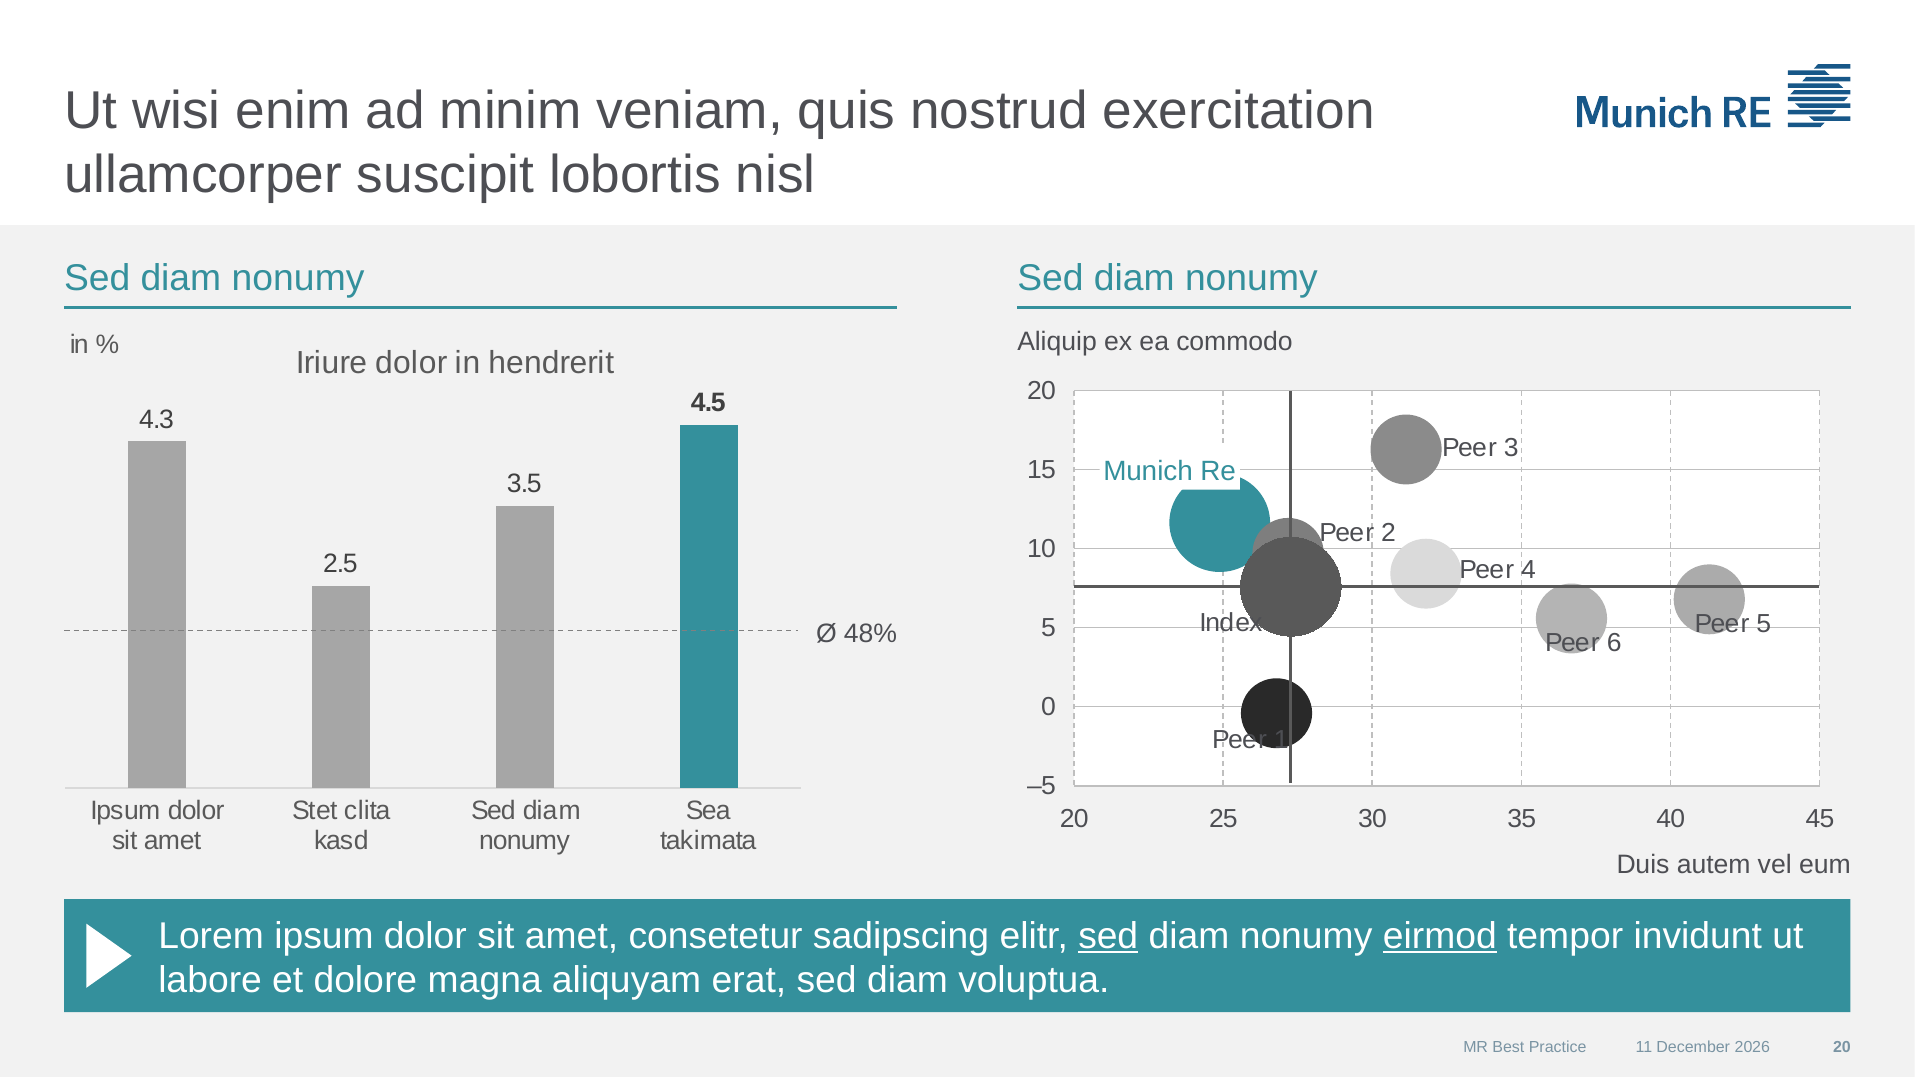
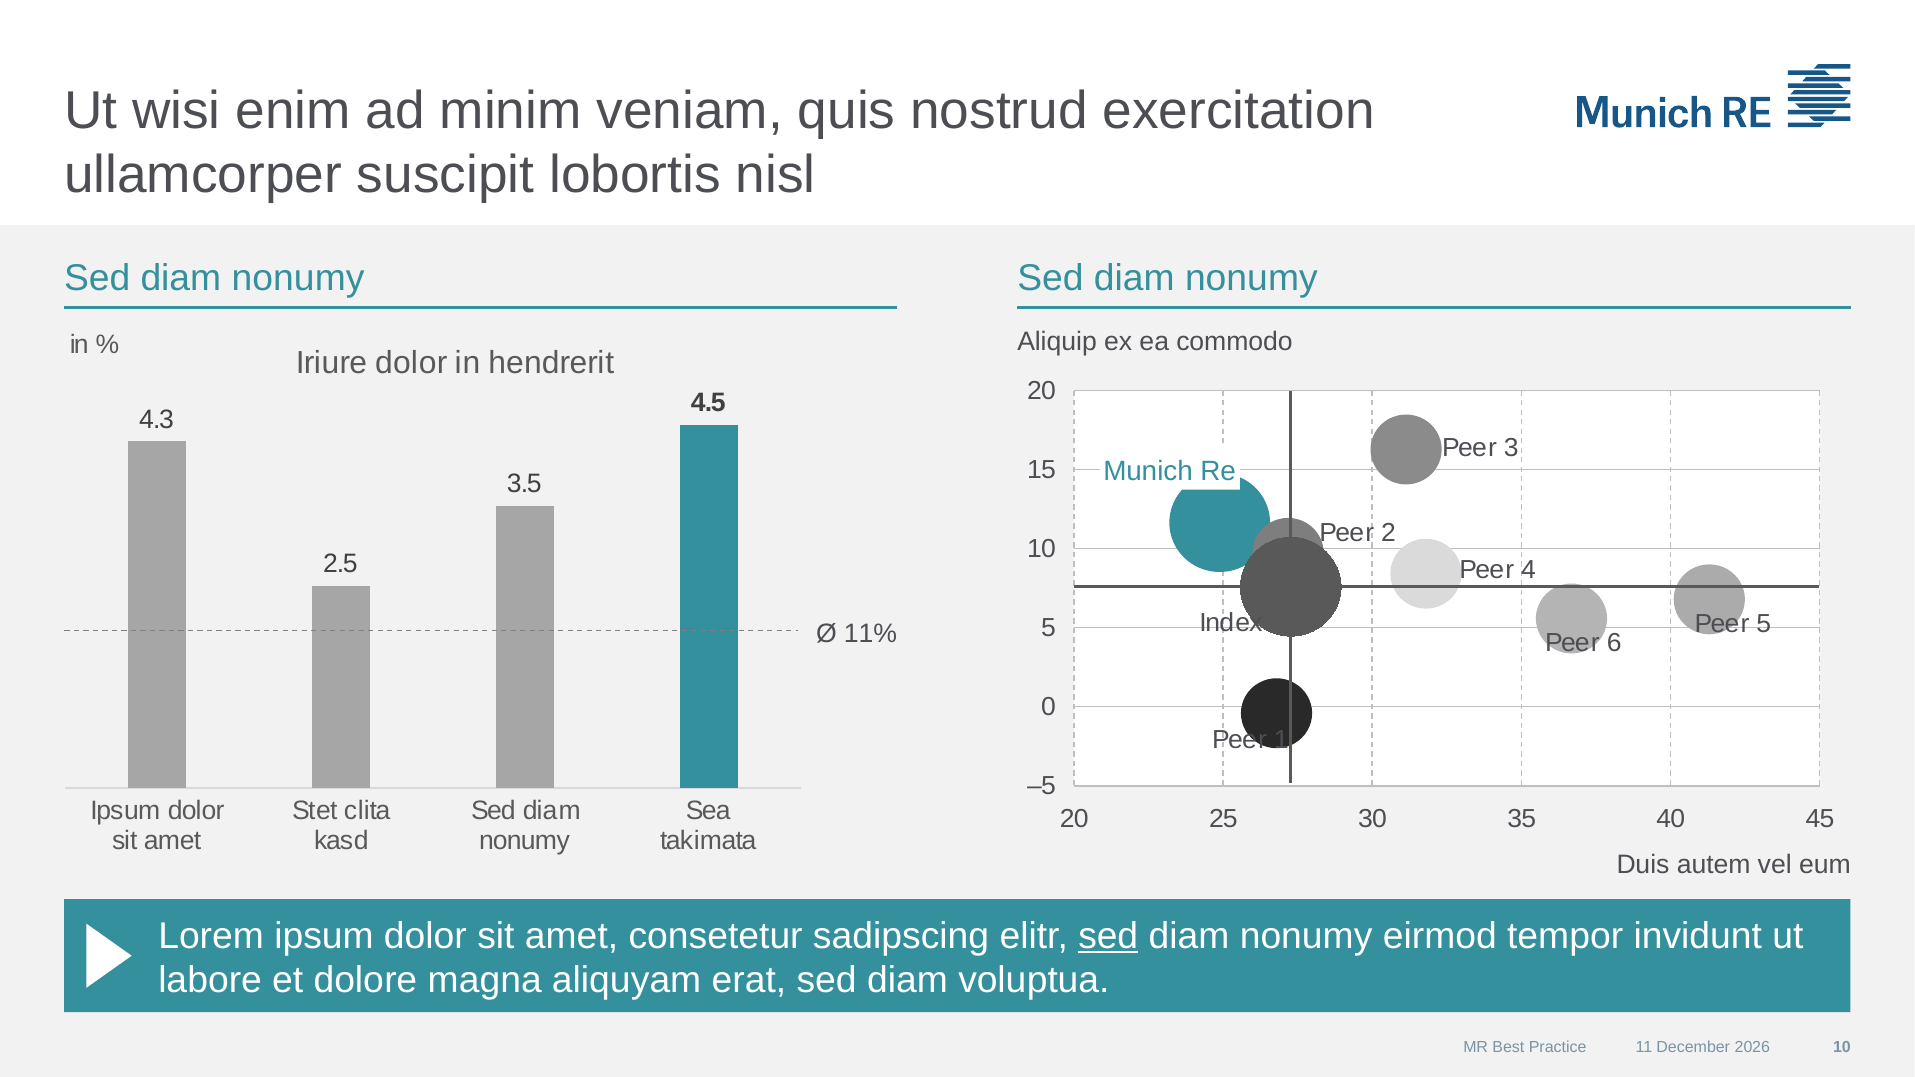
48%: 48% -> 11%
eirmod underline: present -> none
20 at (1842, 1048): 20 -> 10
